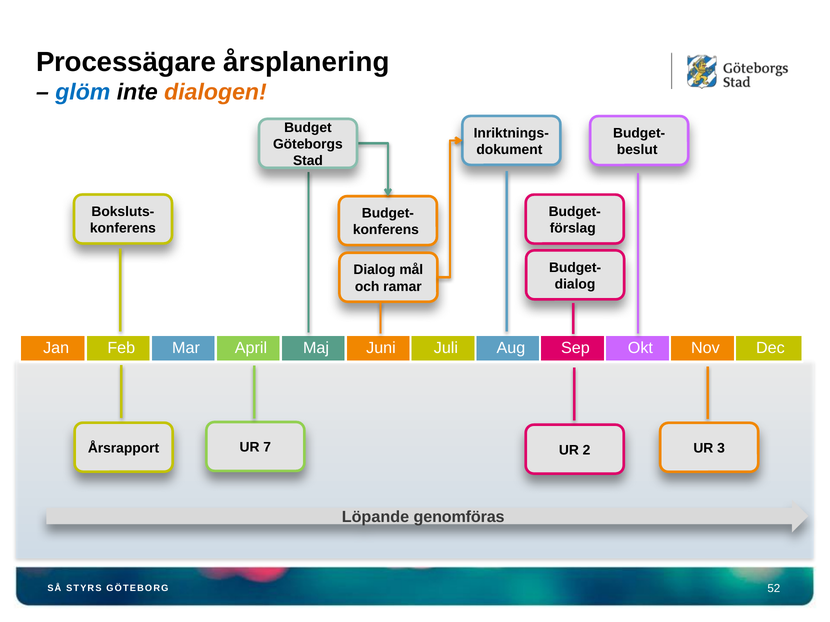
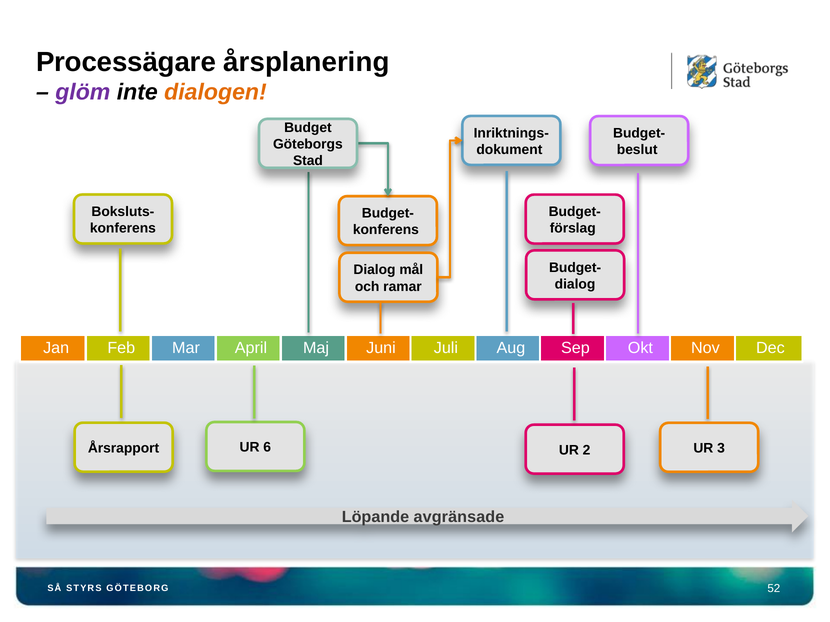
glöm colour: blue -> purple
7: 7 -> 6
genomföras: genomföras -> avgränsade
